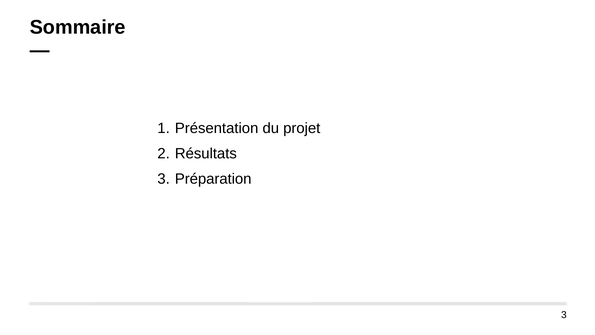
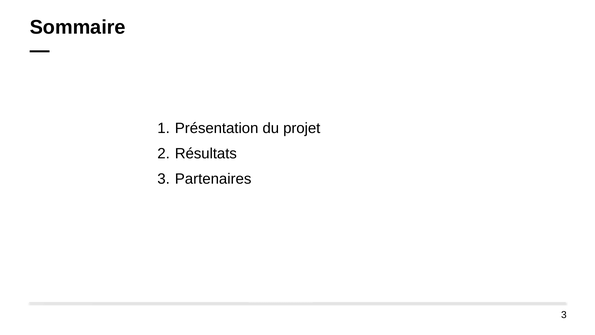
Préparation: Préparation -> Partenaires
